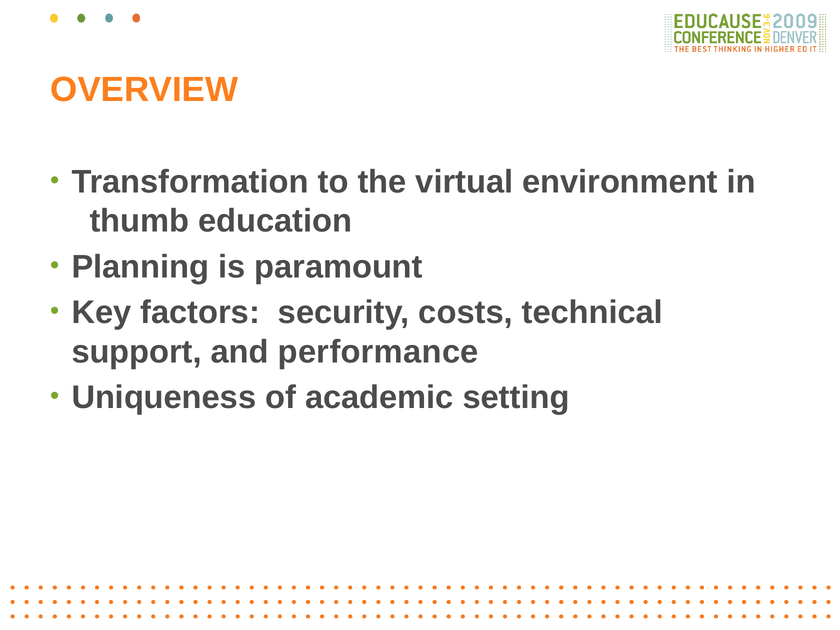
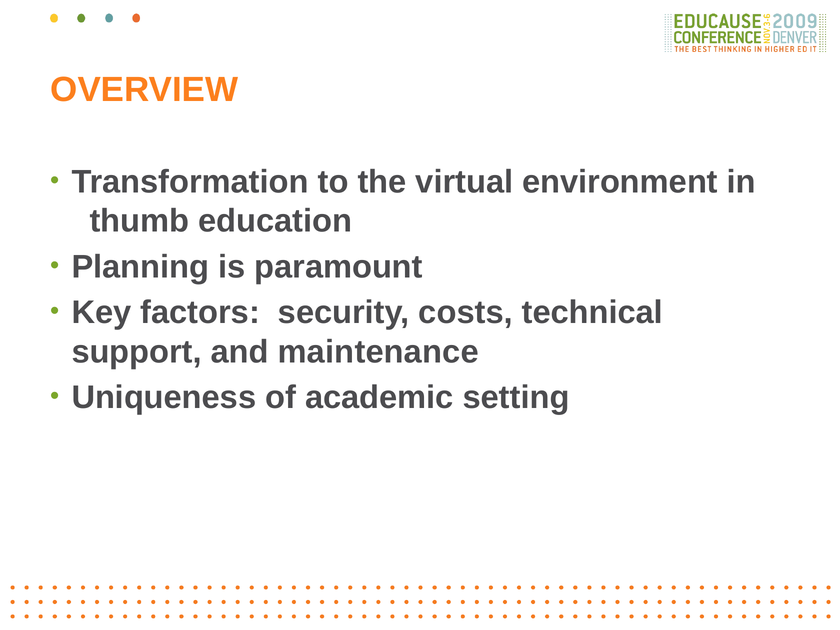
performance: performance -> maintenance
